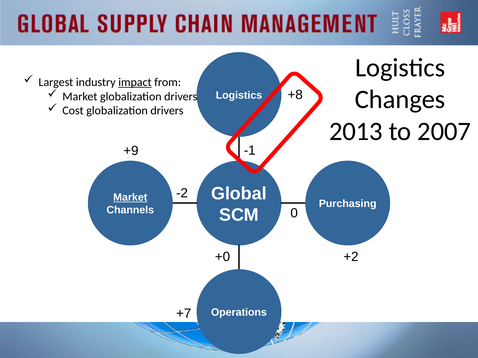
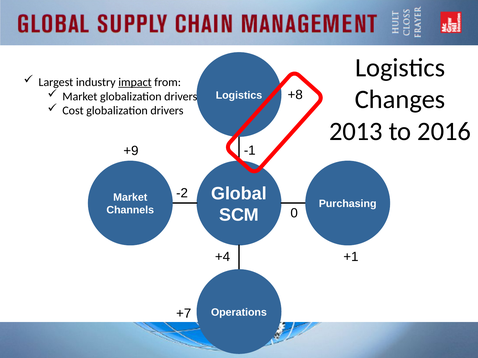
2007: 2007 -> 2016
Market at (130, 198) underline: present -> none
+0: +0 -> +4
+2: +2 -> +1
